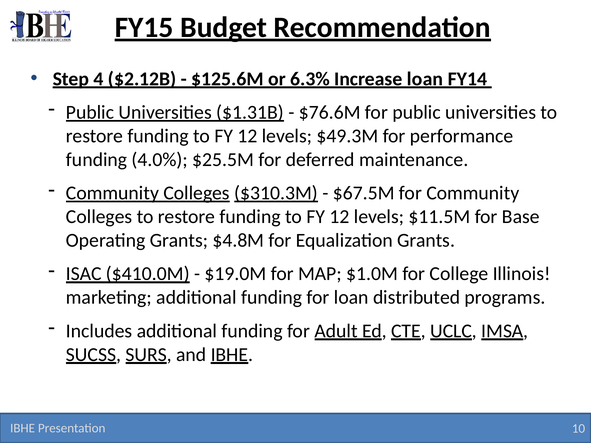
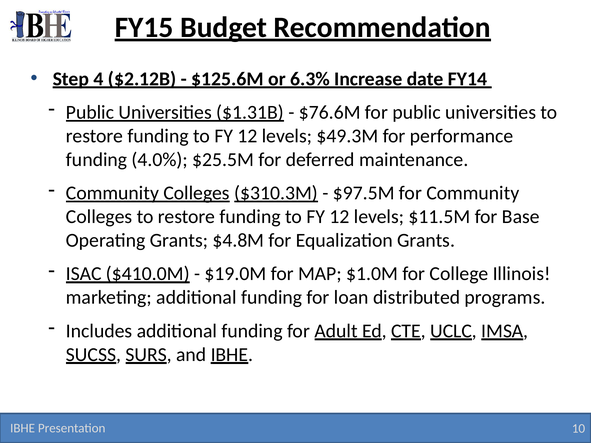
Increase loan: loan -> date
$67.5M: $67.5M -> $97.5M
